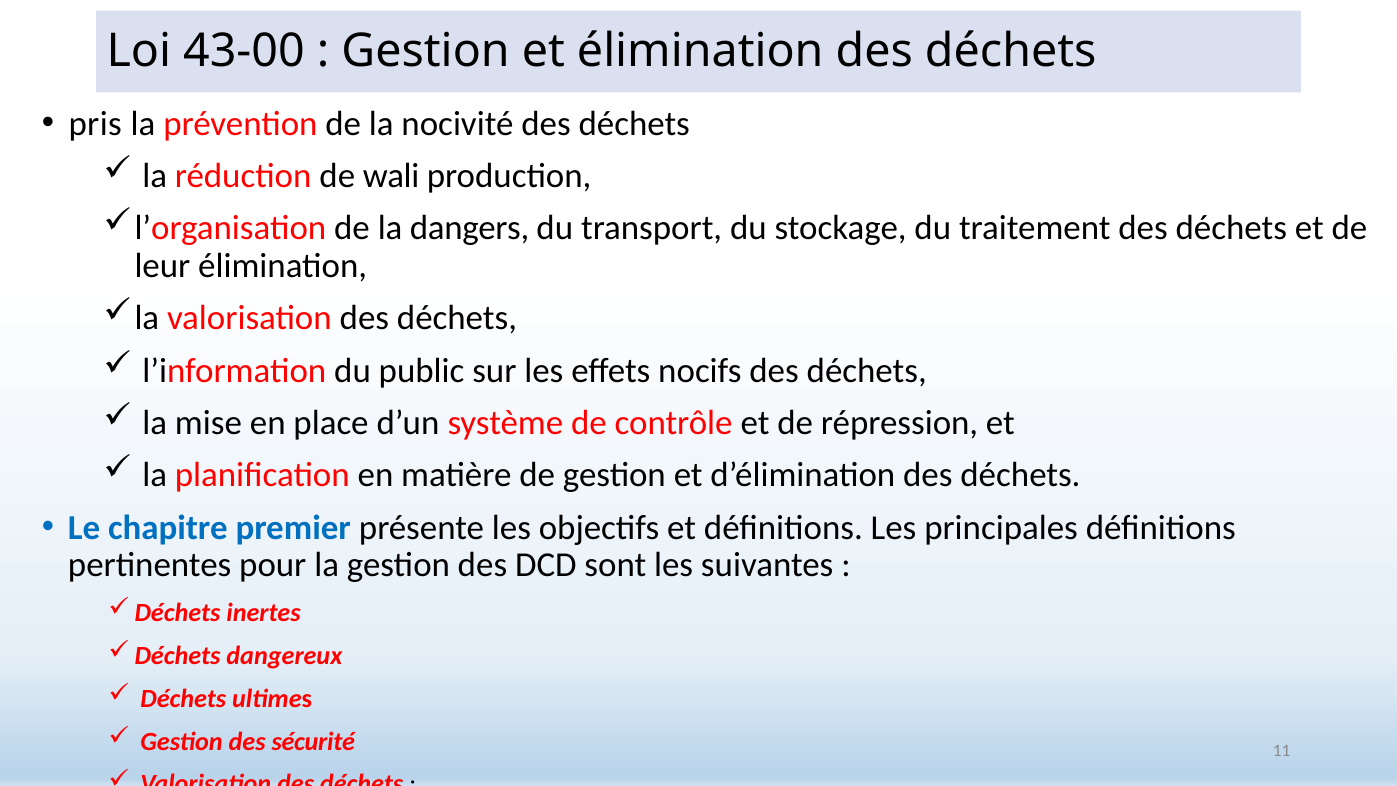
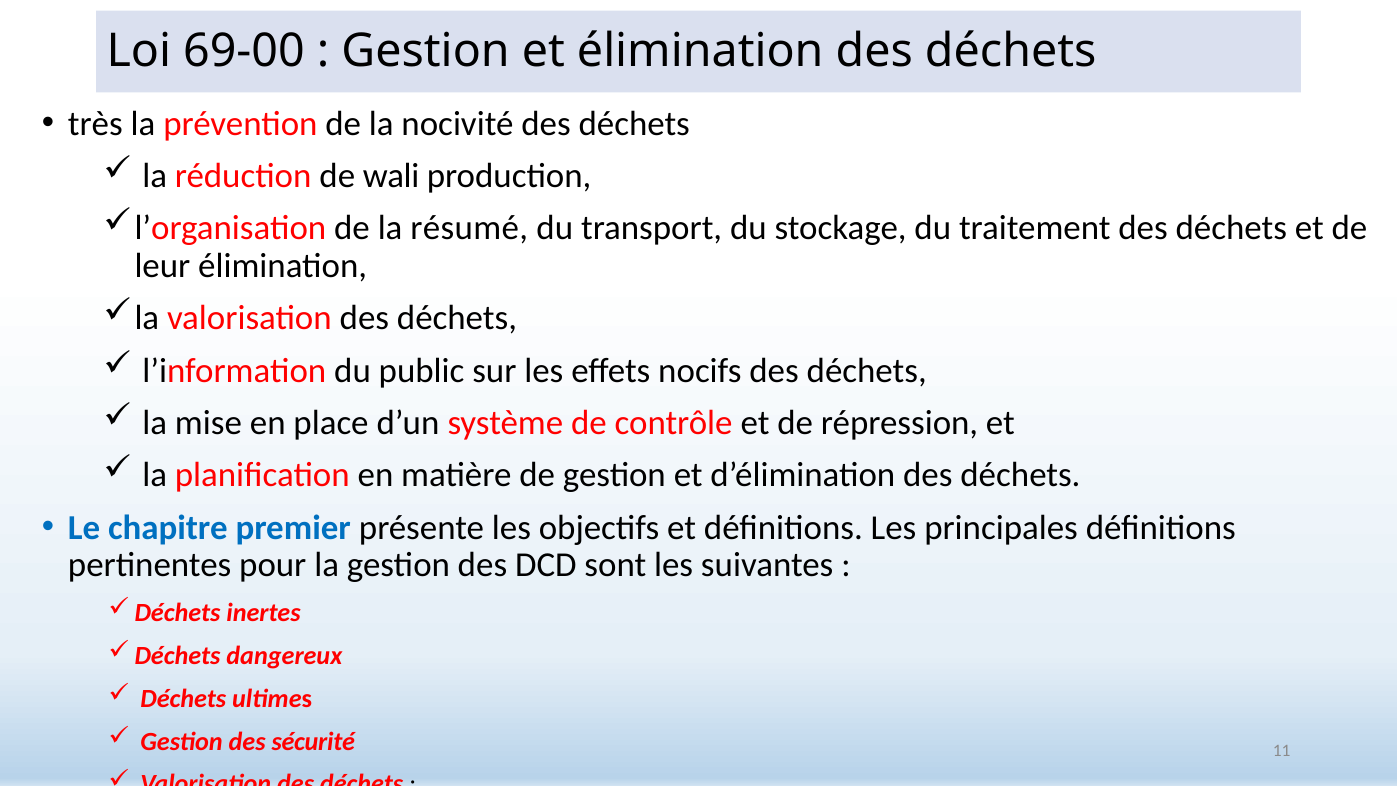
43-00: 43-00 -> 69-00
pris: pris -> très
dangers: dangers -> résumé
